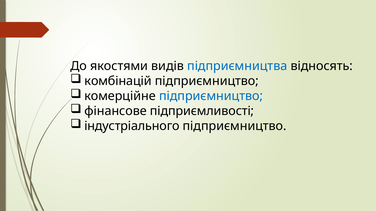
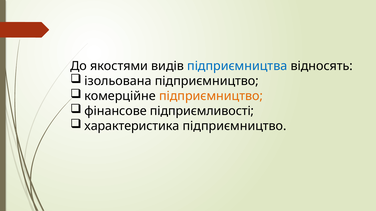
комбінацій: комбінацій -> ізольована
підприємництво at (211, 96) colour: blue -> orange
індустріального: індустріального -> характеристика
